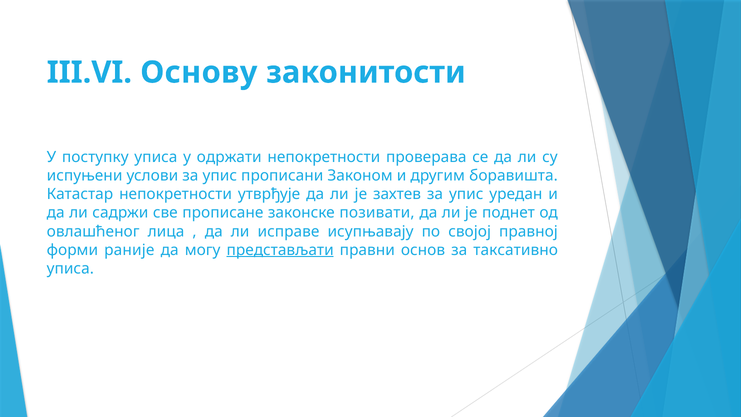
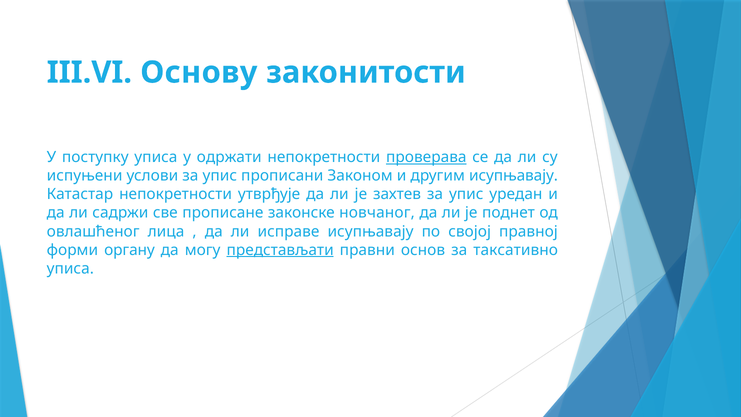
проверава underline: none -> present
другим боравишта: боравишта -> исупњавају
позивати: позивати -> новчаног
раније: раније -> органу
